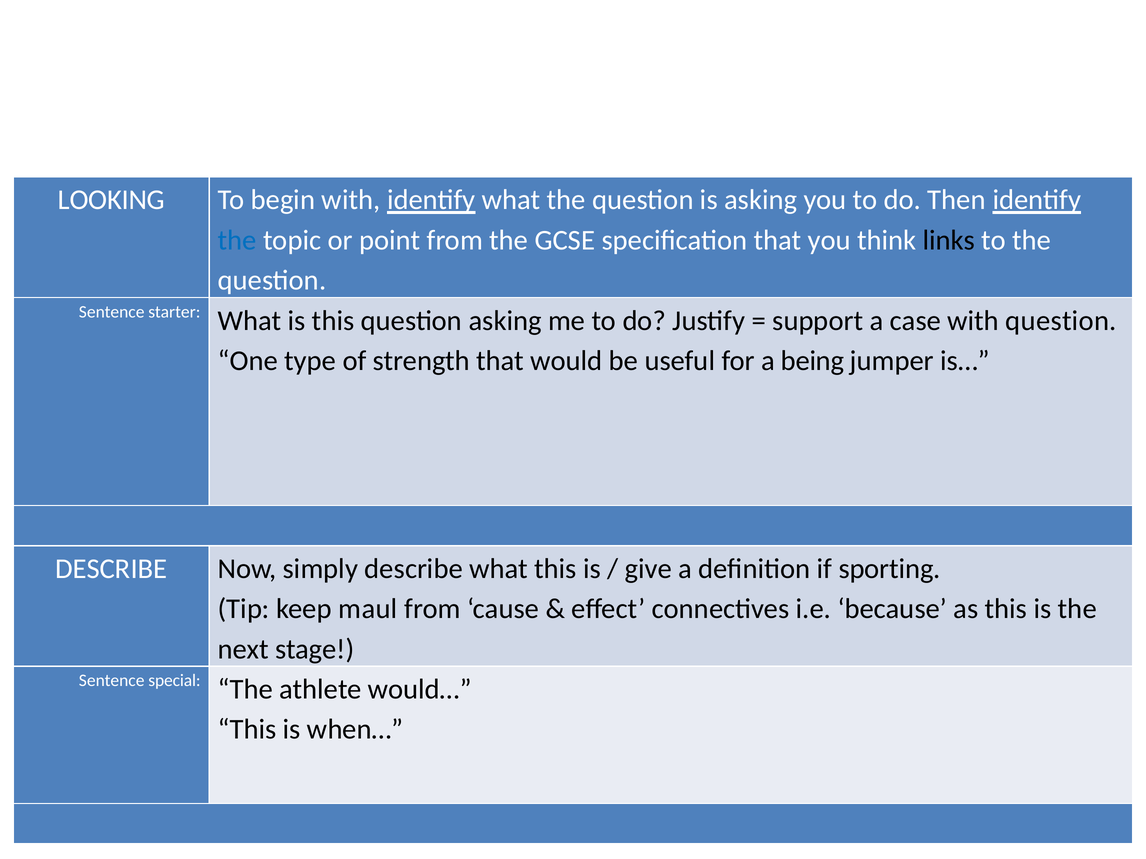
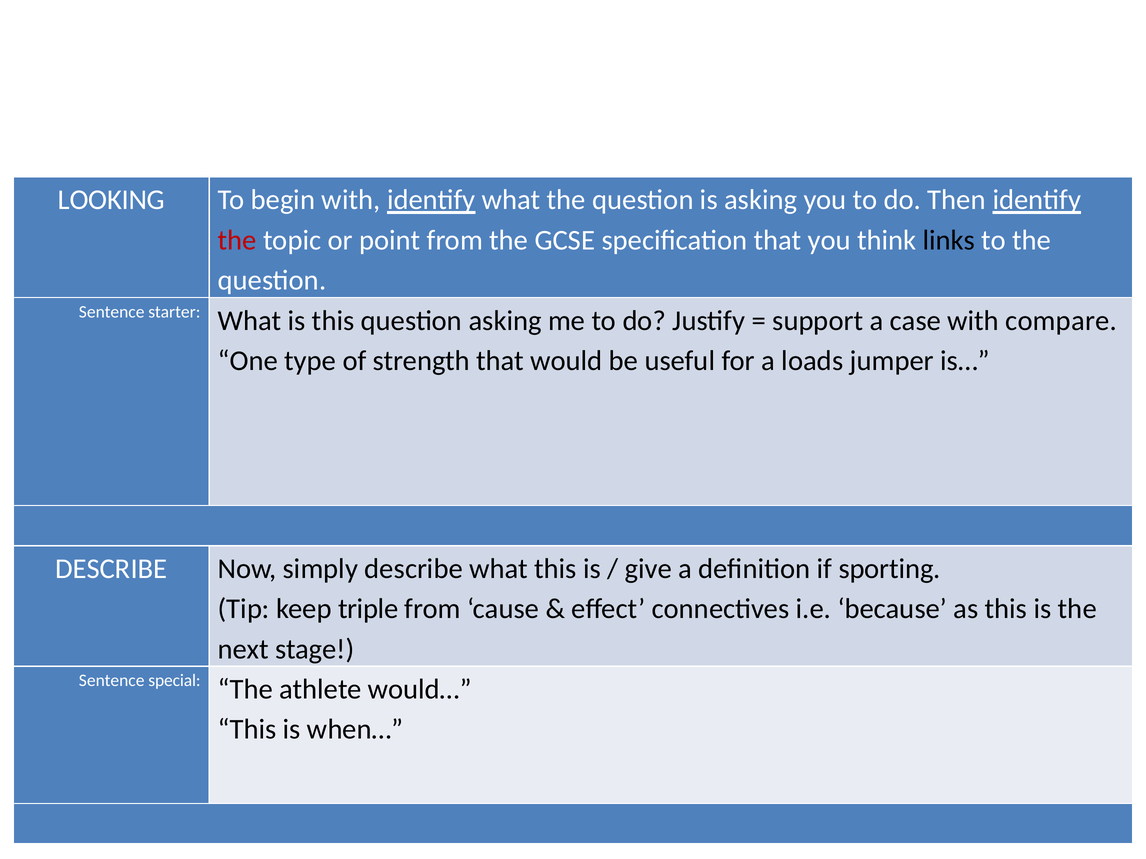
the at (237, 240) colour: blue -> red
with question: question -> compare
being: being -> loads
maul: maul -> triple
